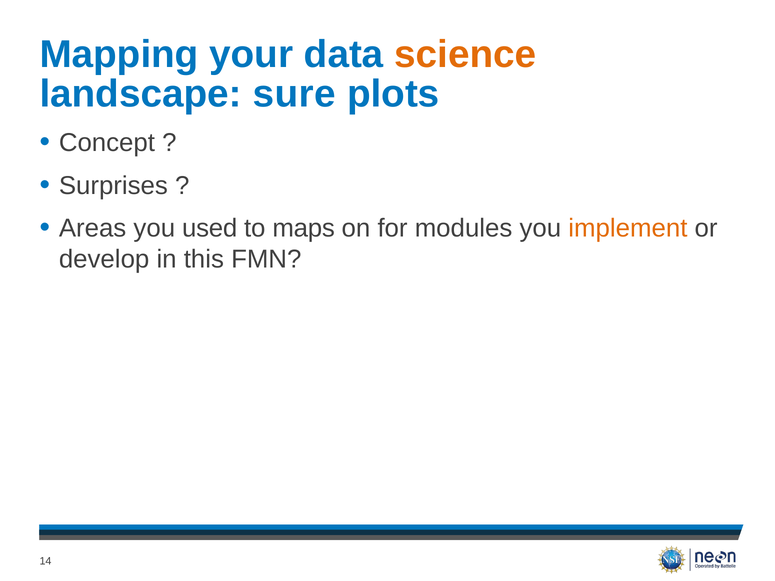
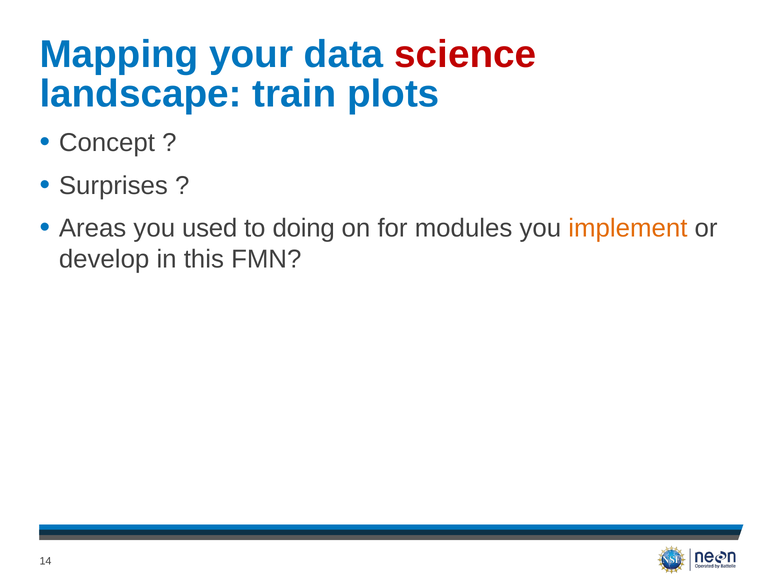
science colour: orange -> red
sure: sure -> train
maps: maps -> doing
